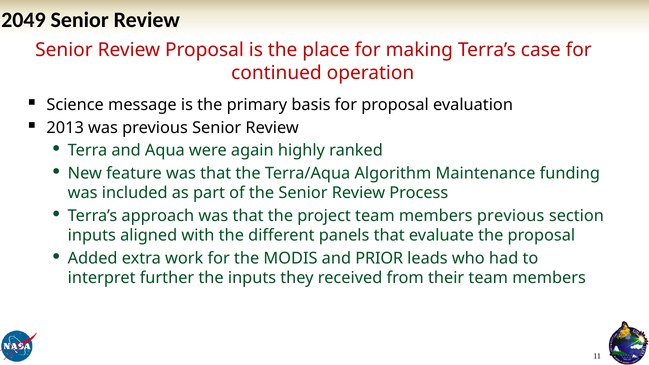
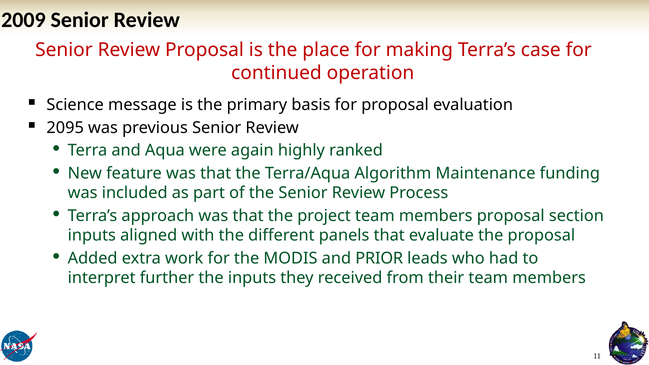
2049: 2049 -> 2009
2013: 2013 -> 2095
members previous: previous -> proposal
